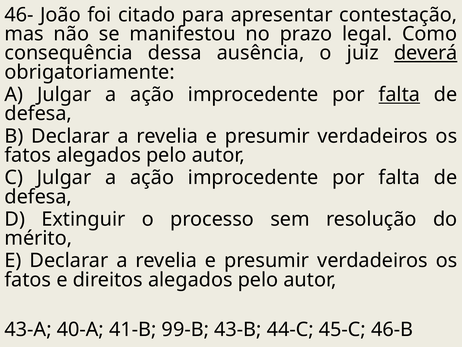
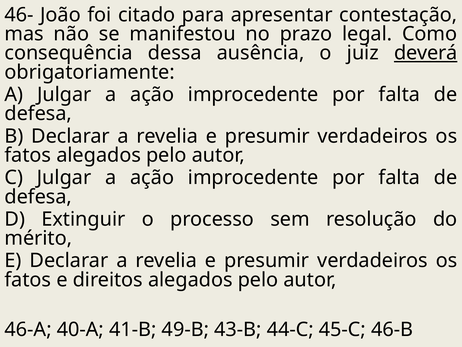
falta at (399, 94) underline: present -> none
43-A: 43-A -> 46-A
99-B: 99-B -> 49-B
